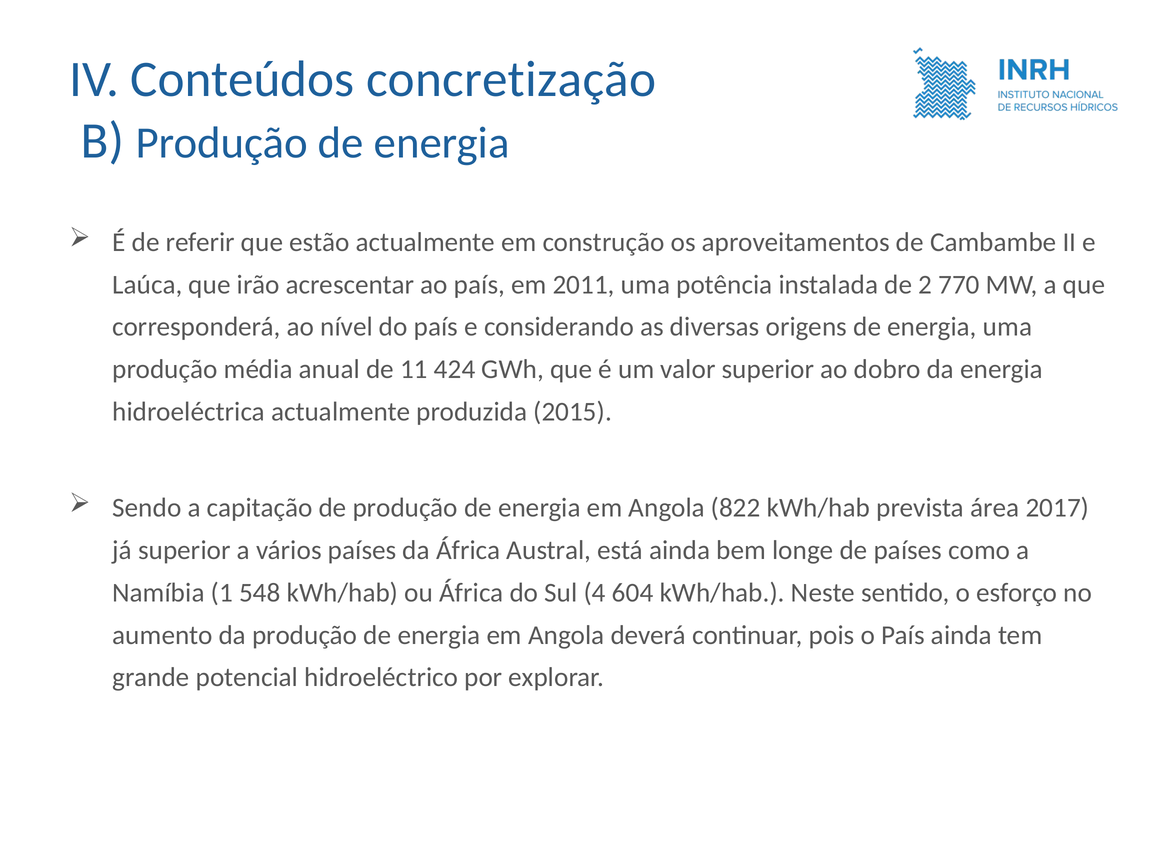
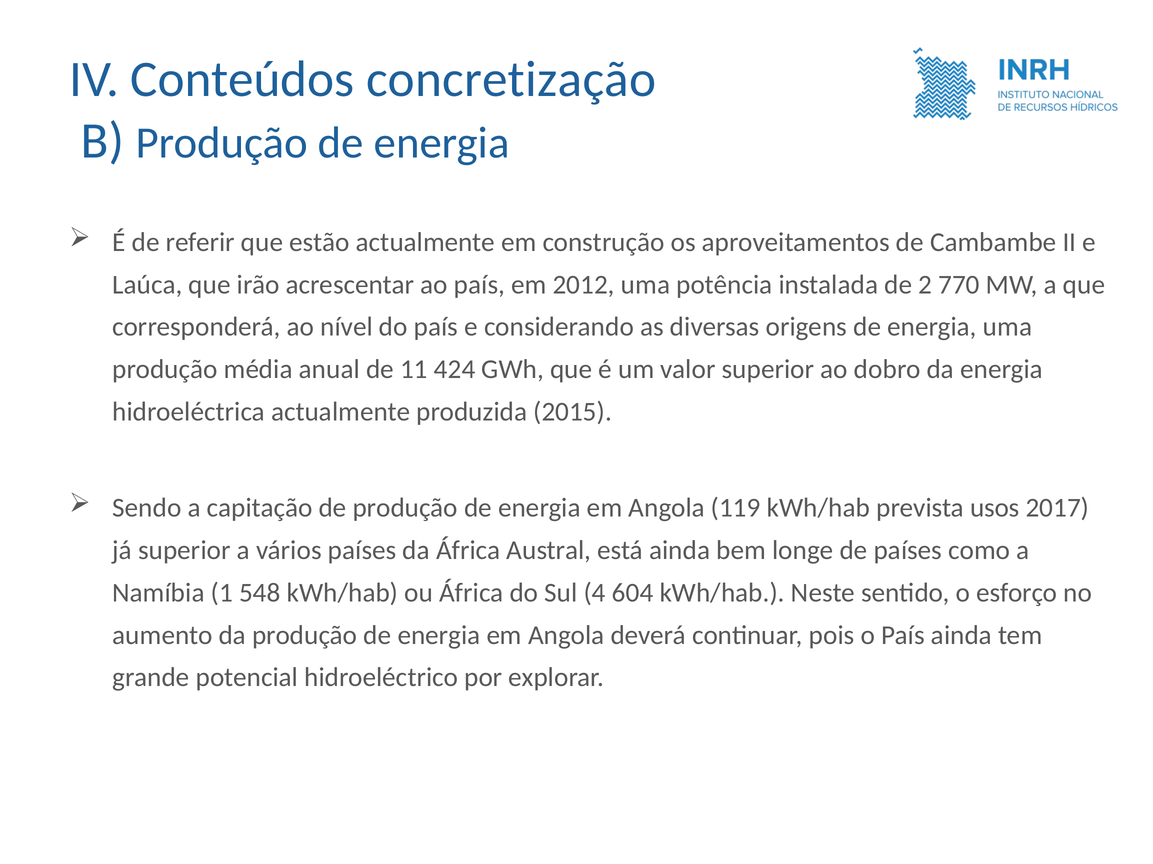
2011: 2011 -> 2012
822: 822 -> 119
área: área -> usos
